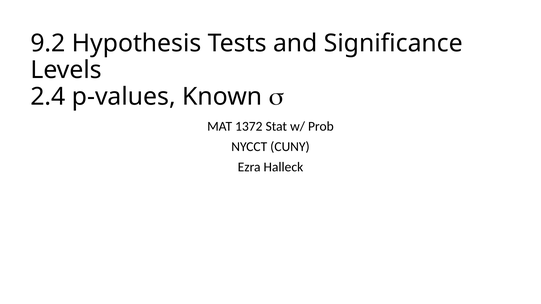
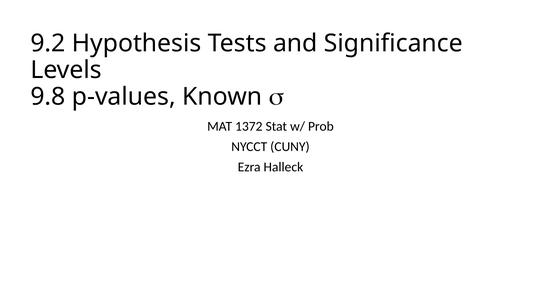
2.4: 2.4 -> 9.8
